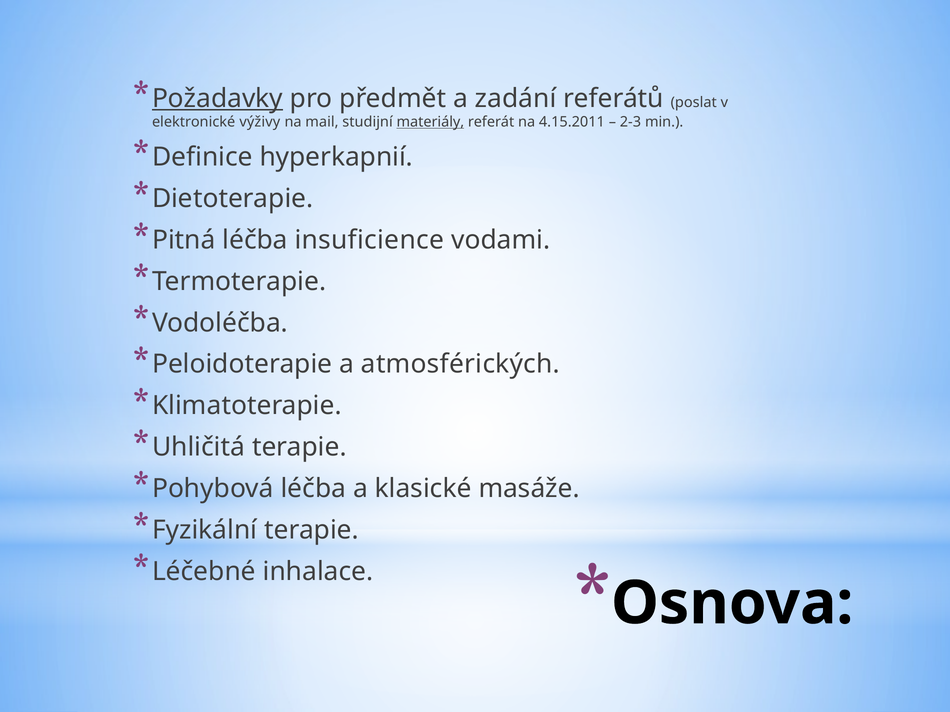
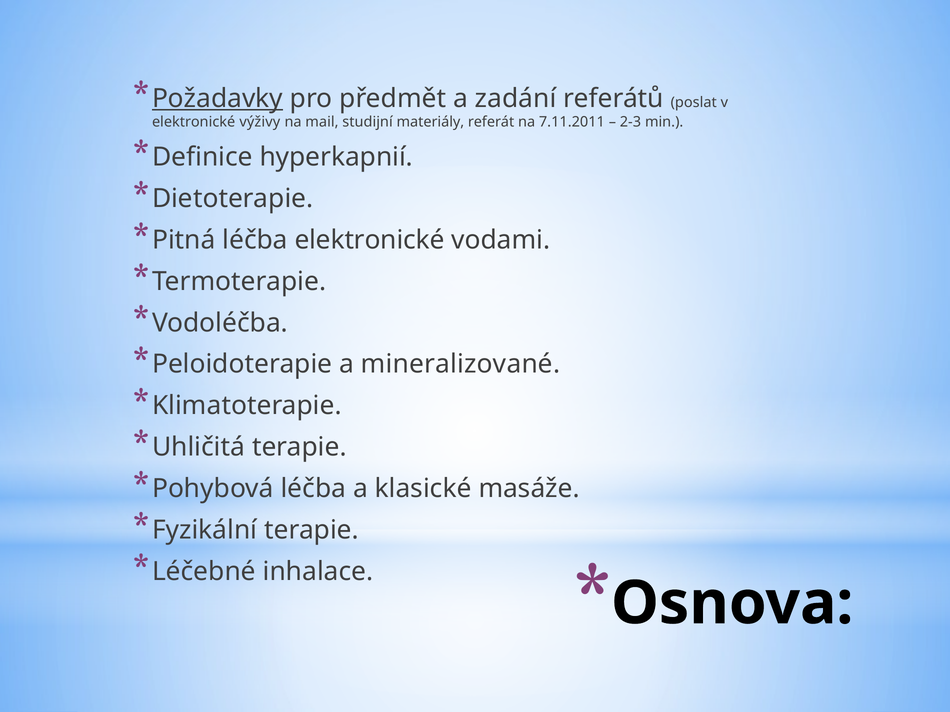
materiály underline: present -> none
4.15.2011: 4.15.2011 -> 7.11.2011
léčba insuficience: insuficience -> elektronické
atmosférických: atmosférických -> mineralizované
